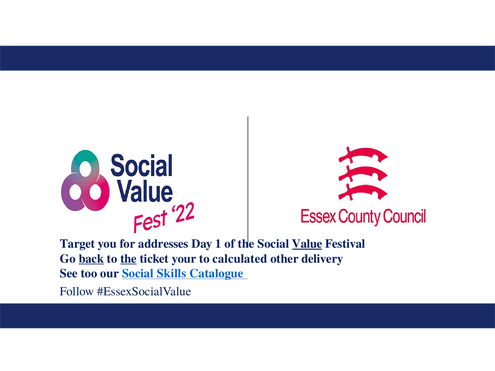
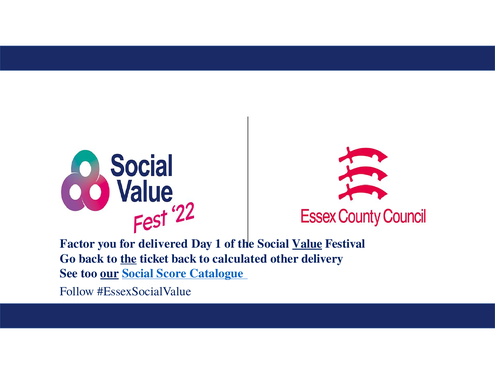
Target: Target -> Factor
addresses: addresses -> delivered
back at (91, 259) underline: present -> none
ticket your: your -> back
our underline: none -> present
Skills: Skills -> Score
